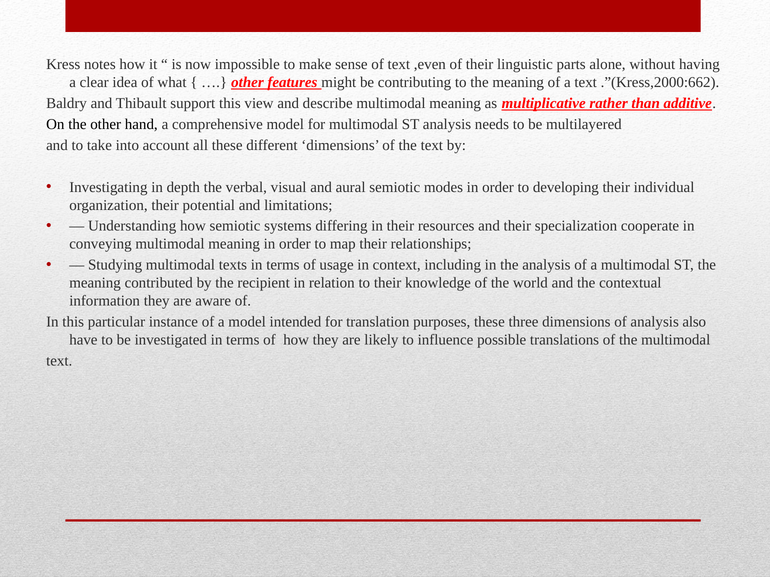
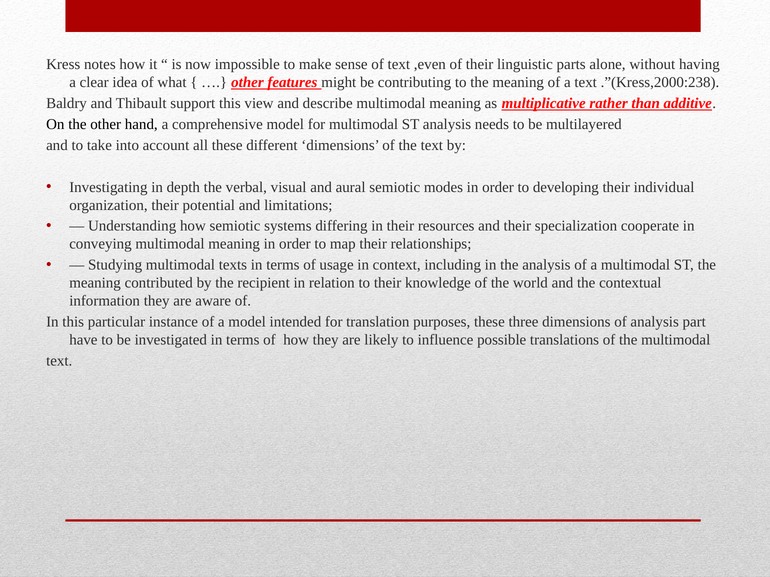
.”(Kress,2000:662: .”(Kress,2000:662 -> .”(Kress,2000:238
also: also -> part
